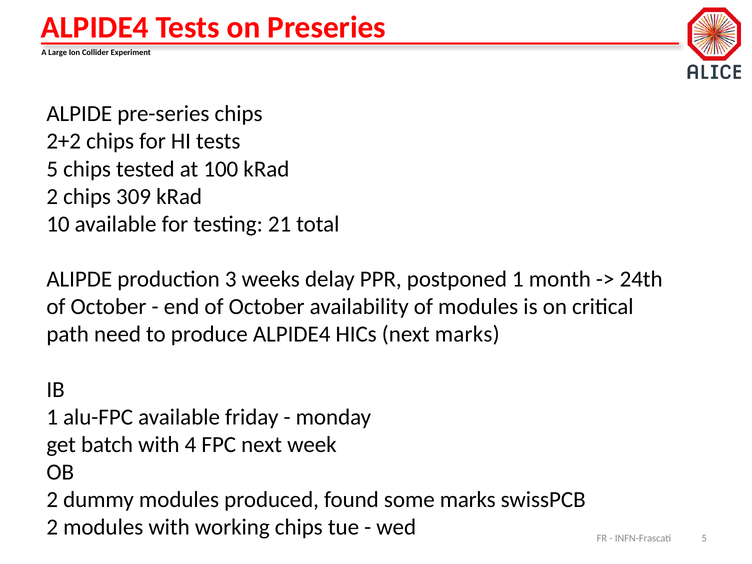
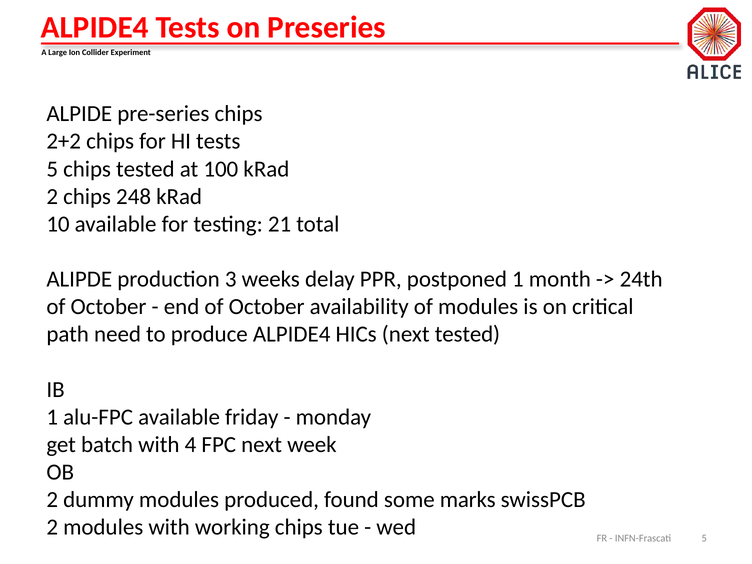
309: 309 -> 248
next marks: marks -> tested
